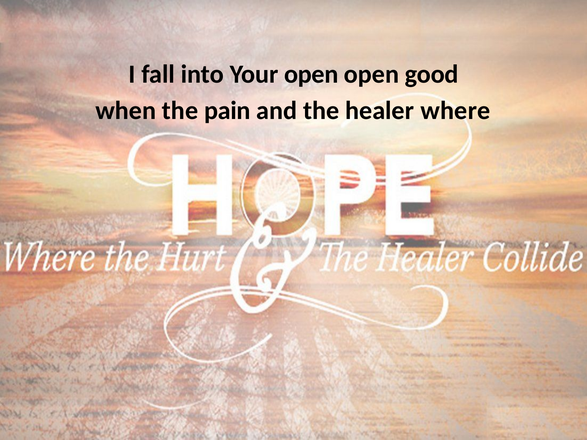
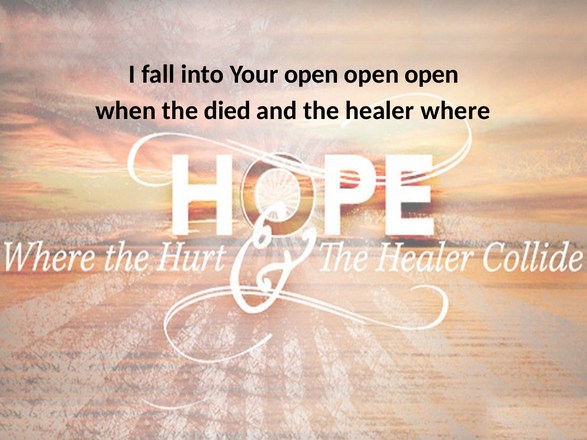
good at (432, 74): good -> open
pain: pain -> died
